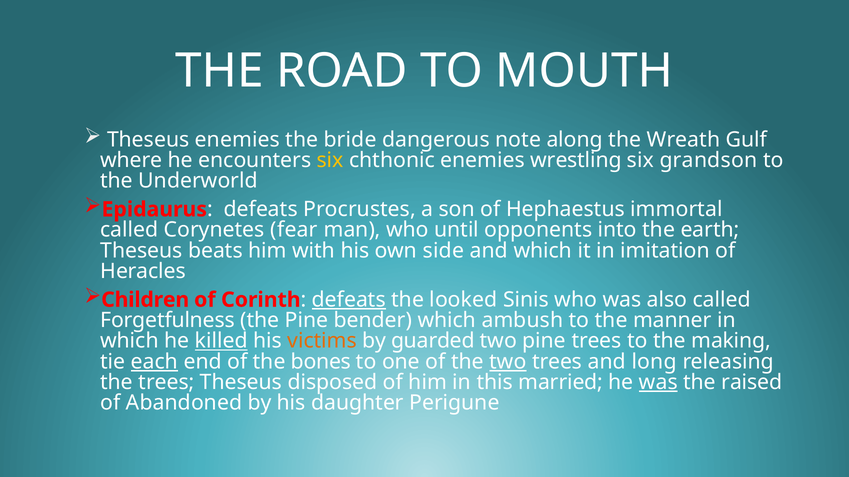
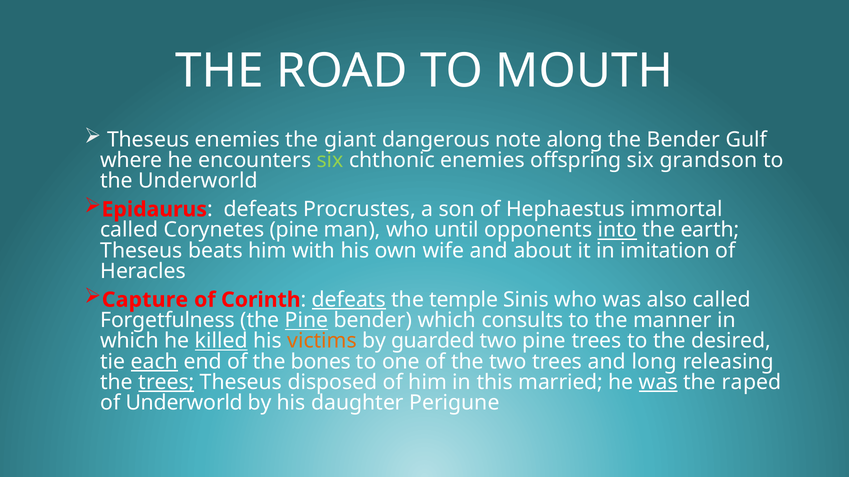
bride: bride -> giant
the Wreath: Wreath -> Bender
six at (330, 160) colour: yellow -> light green
wrestling: wrestling -> offspring
Corynetes fear: fear -> pine
into underline: none -> present
side: side -> wife
and which: which -> about
Children: Children -> Capture
looked: looked -> temple
Pine at (307, 321) underline: none -> present
ambush: ambush -> consults
making: making -> desired
two at (508, 362) underline: present -> none
trees at (166, 383) underline: none -> present
raised: raised -> raped
of Abandoned: Abandoned -> Underworld
